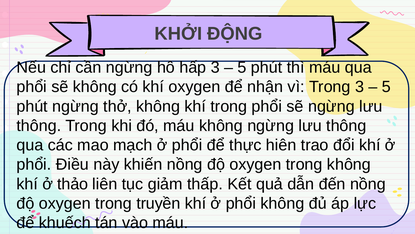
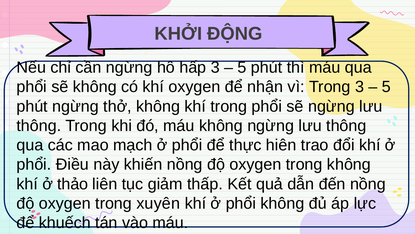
truyền: truyền -> xuyên
